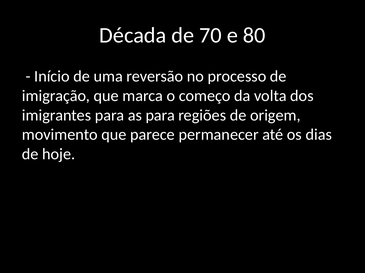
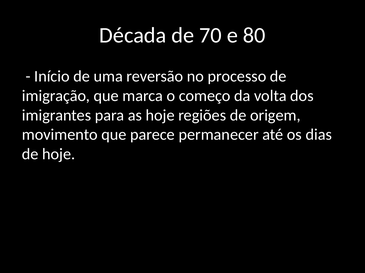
as para: para -> hoje
